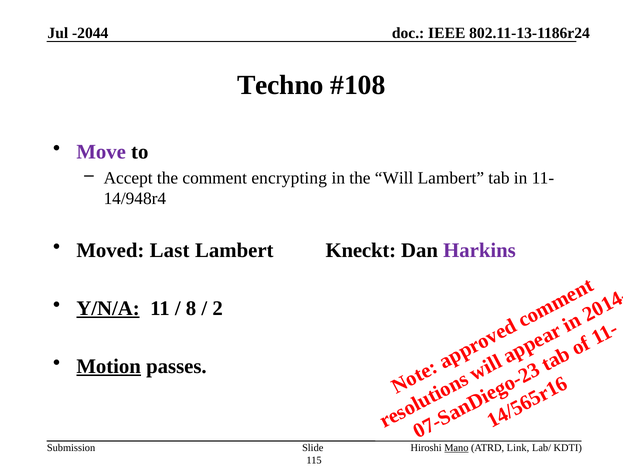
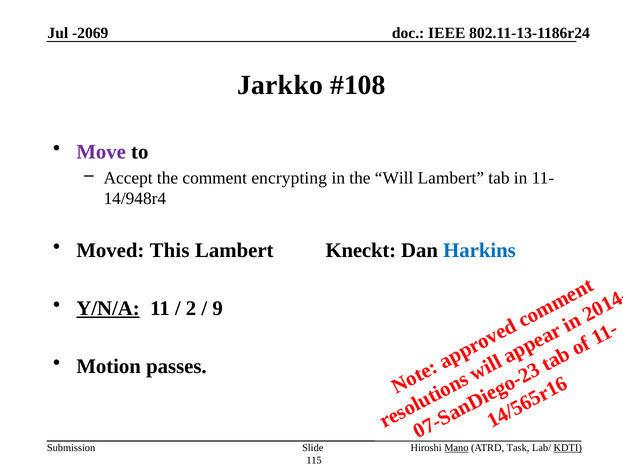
-2044: -2044 -> -2069
Techno: Techno -> Jarkko
Last: Last -> This
Harkins colour: purple -> blue
8 at (191, 308): 8 -> 2
2 at (218, 308): 2 -> 9
Motion underline: present -> none
Link: Link -> Task
KDTI underline: none -> present
